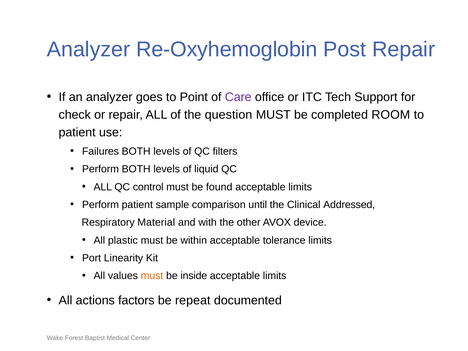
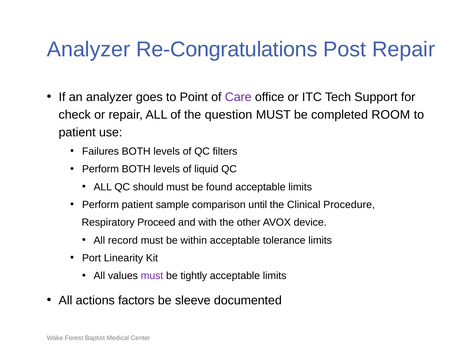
Re-Oxyhemoglobin: Re-Oxyhemoglobin -> Re-Congratulations
control: control -> should
Addressed: Addressed -> Procedure
Material: Material -> Proceed
plastic: plastic -> record
must at (152, 276) colour: orange -> purple
inside: inside -> tightly
repeat: repeat -> sleeve
